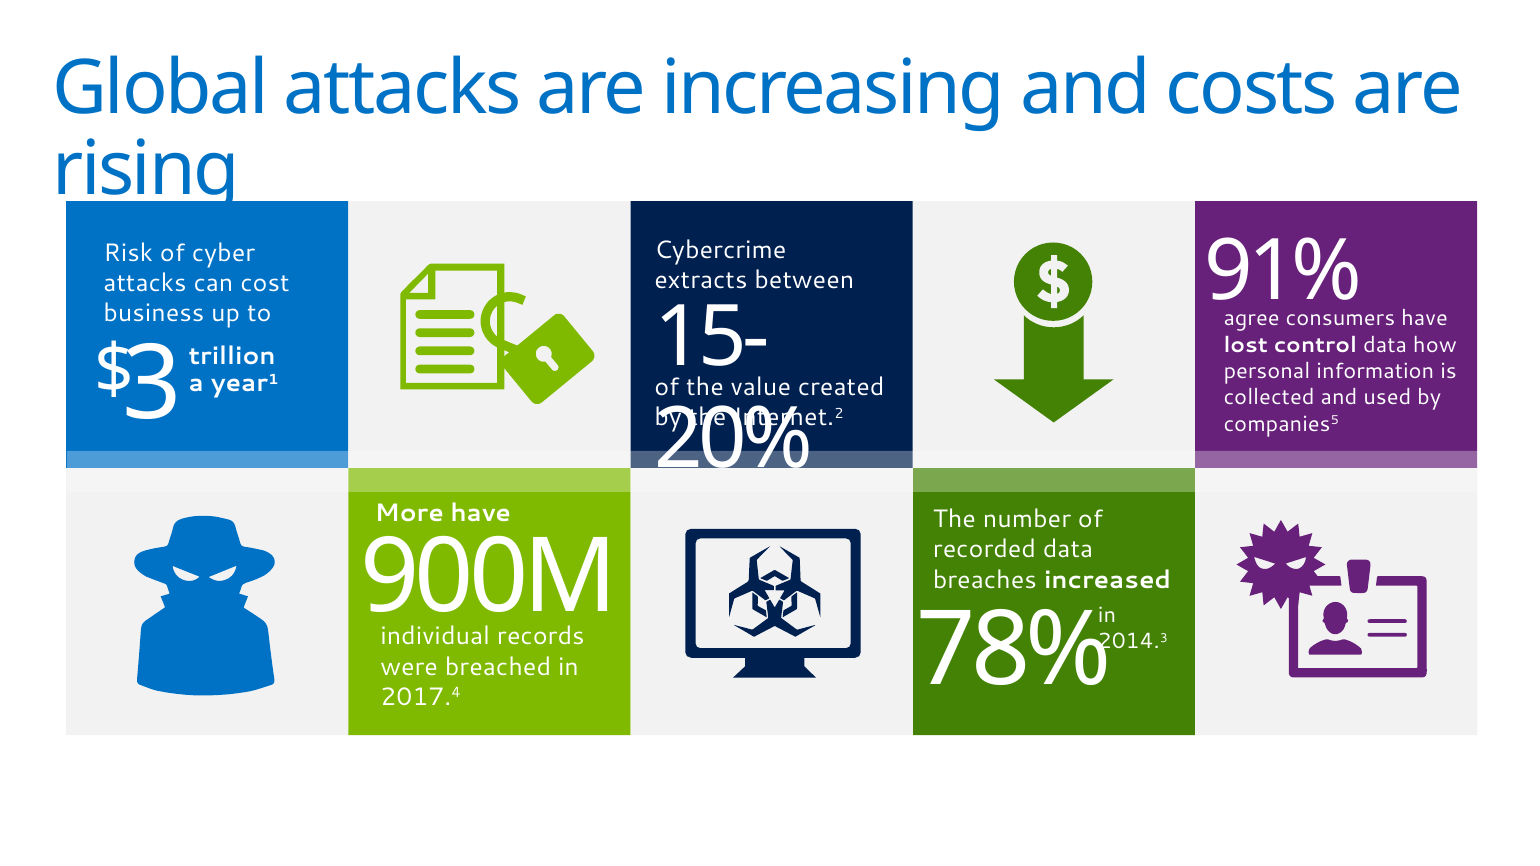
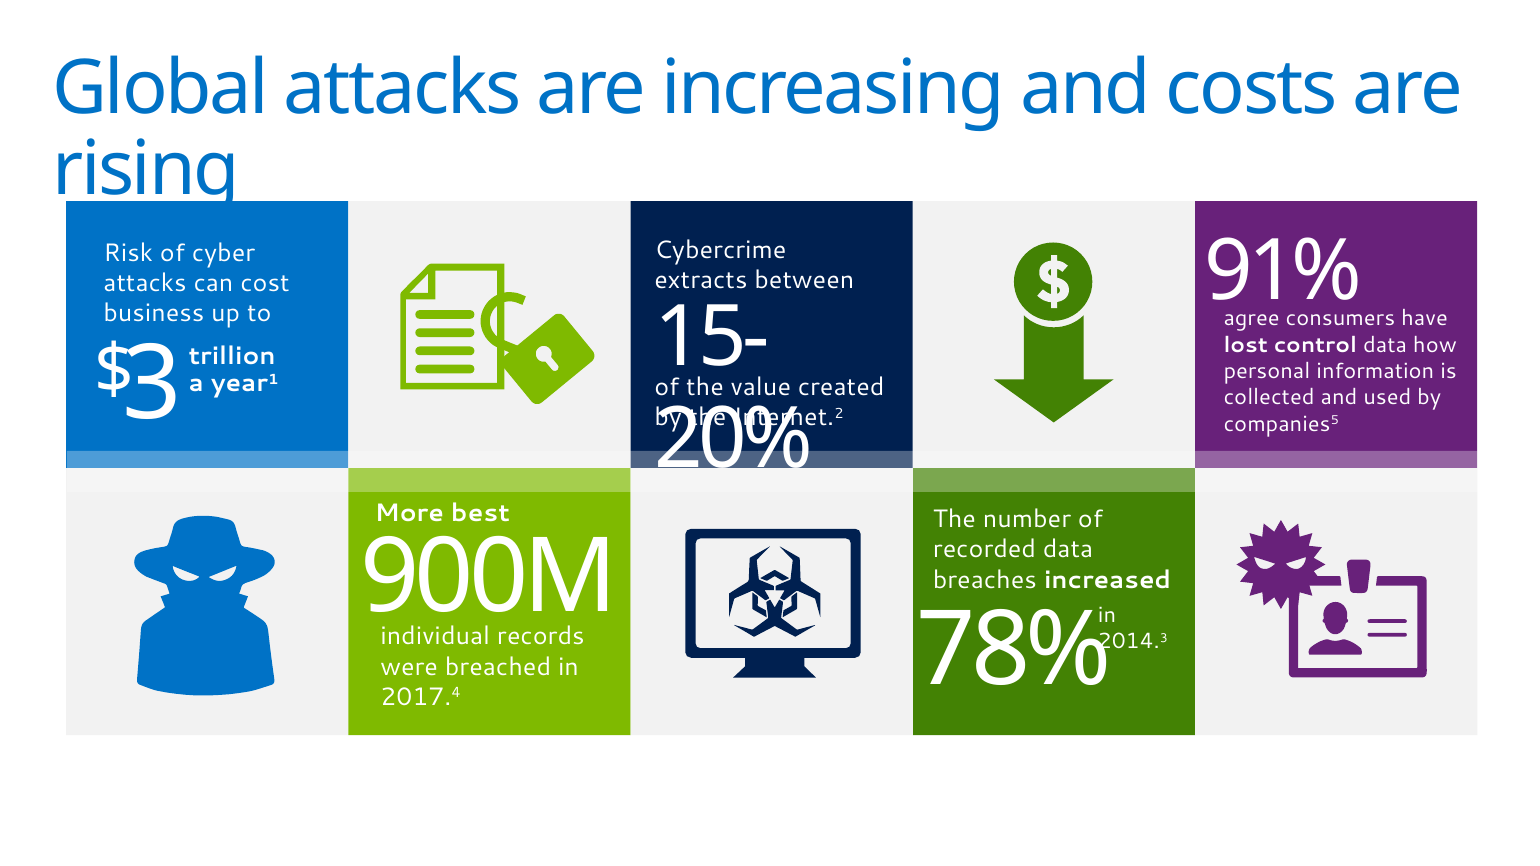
More have: have -> best
